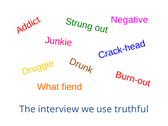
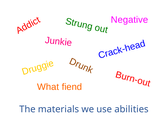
interview: interview -> materials
truthful: truthful -> abilities
